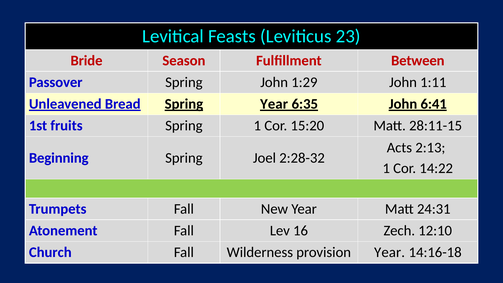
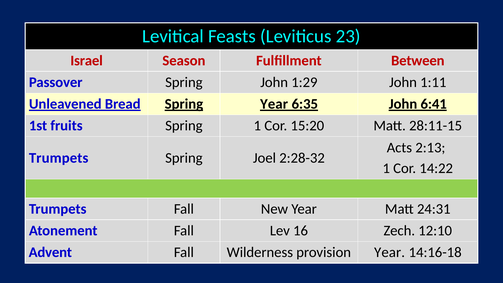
Bride: Bride -> Israel
Beginning at (59, 158): Beginning -> Trumpets
Church: Church -> Advent
